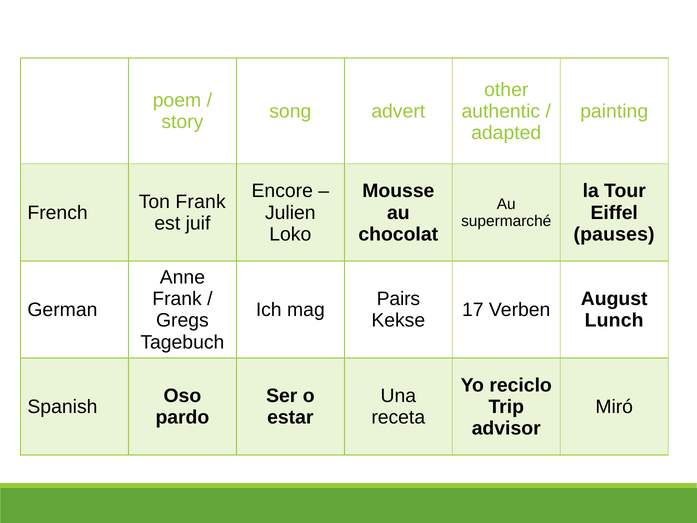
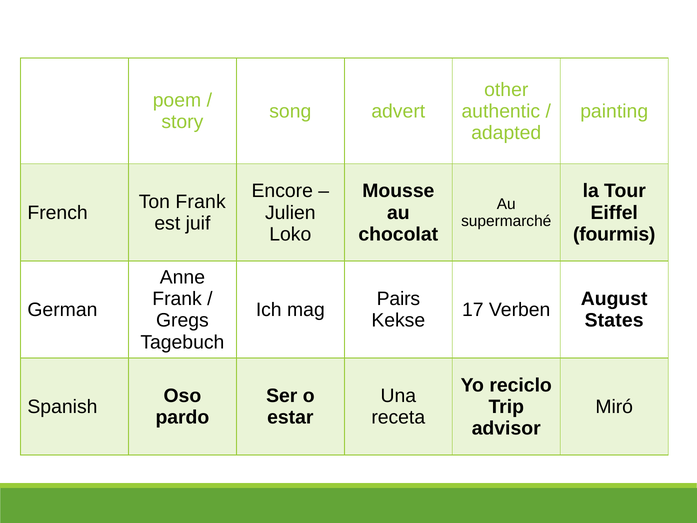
pauses: pauses -> fourmis
Lunch: Lunch -> States
